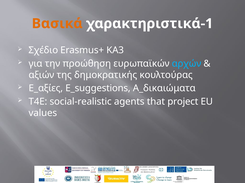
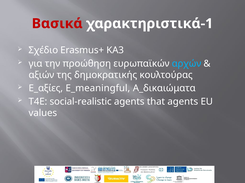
Βασικά colour: orange -> red
Ε_suggestions: Ε_suggestions -> Ε_meaningful
that project: project -> agents
